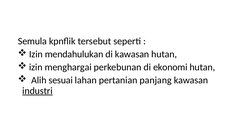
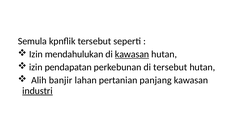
kawasan at (132, 54) underline: none -> present
menghargai: menghargai -> pendapatan
di ekonomi: ekonomi -> tersebut
sesuai: sesuai -> banjir
